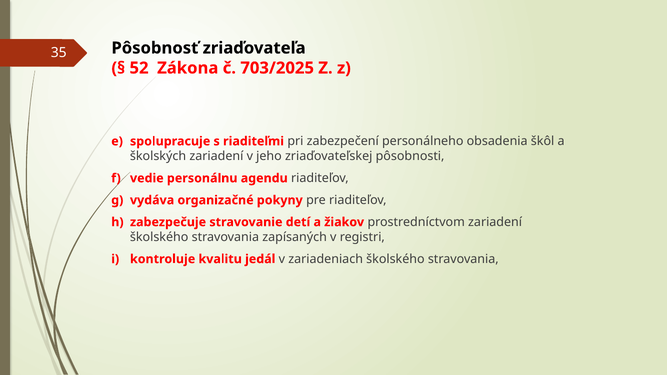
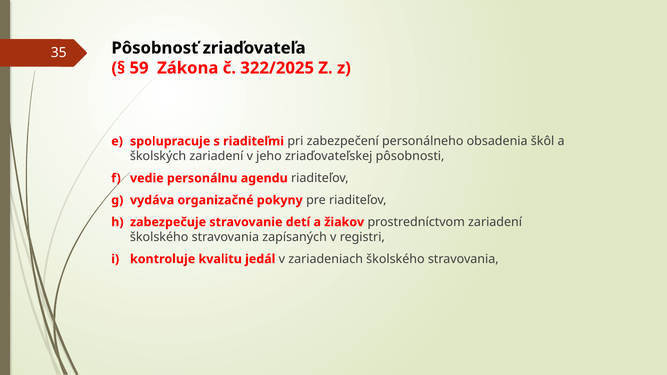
52: 52 -> 59
703/2025: 703/2025 -> 322/2025
